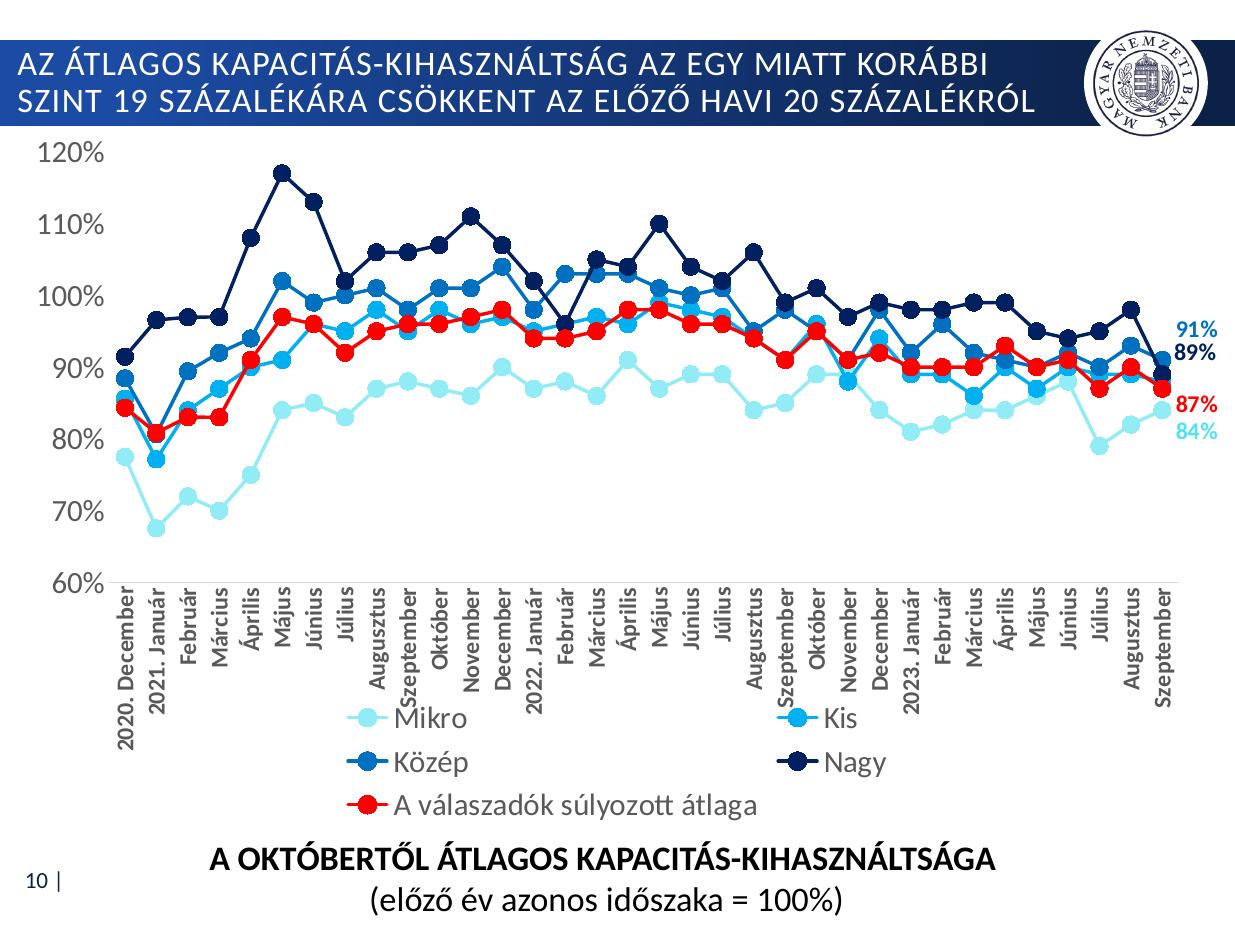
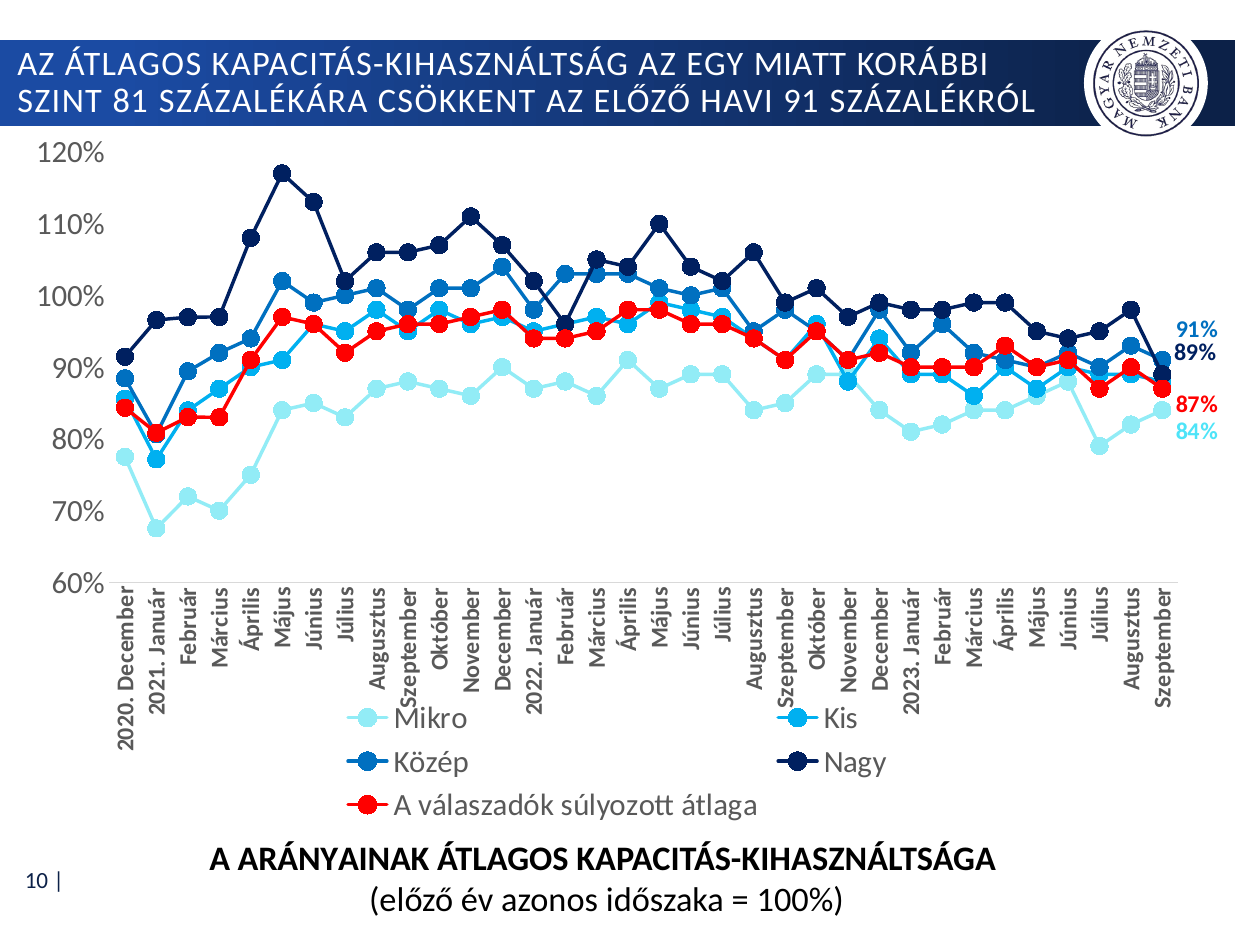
19: 19 -> 81
20: 20 -> 91
OKTÓBERTŐL: OKTÓBERTŐL -> ARÁNYAINAK
